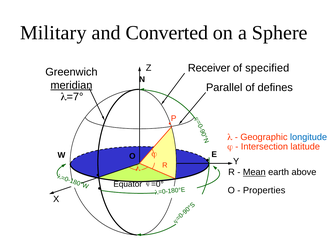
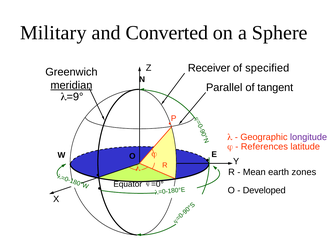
defines: defines -> tangent
=7°: =7° -> =9°
longitude colour: blue -> purple
Intersection: Intersection -> References
Mean underline: present -> none
above: above -> zones
Properties: Properties -> Developed
